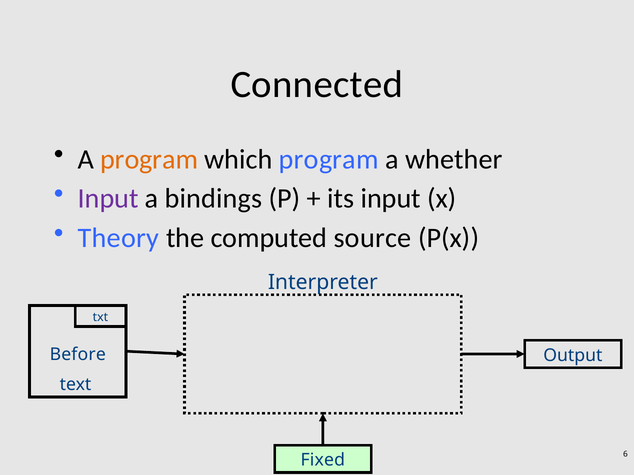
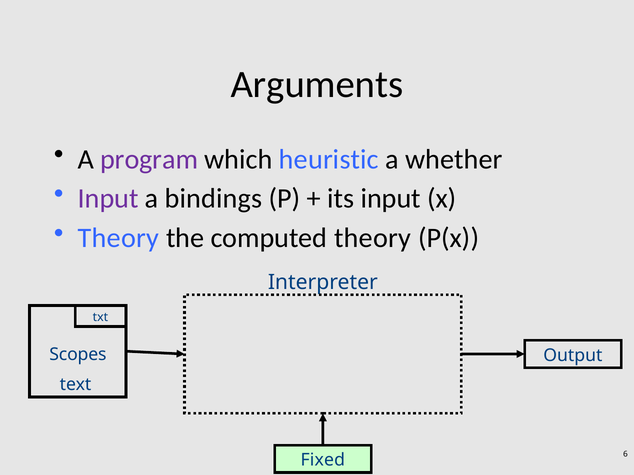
Connected: Connected -> Arguments
program at (149, 159) colour: orange -> purple
which program: program -> heuristic
computed source: source -> theory
Before: Before -> Scopes
